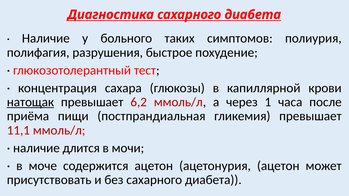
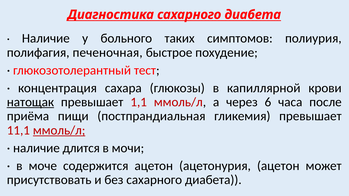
разрушения: разрушения -> печеночная
6,2: 6,2 -> 1,1
1: 1 -> 6
ммоль/л at (59, 131) underline: none -> present
